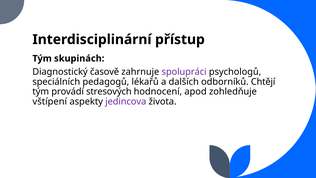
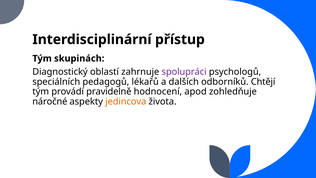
časově: časově -> oblastí
stresových: stresových -> pravidelně
vštípení: vštípení -> náročné
jedincova colour: purple -> orange
